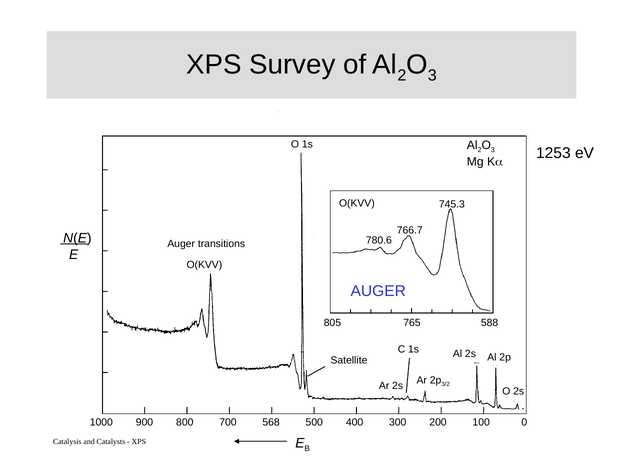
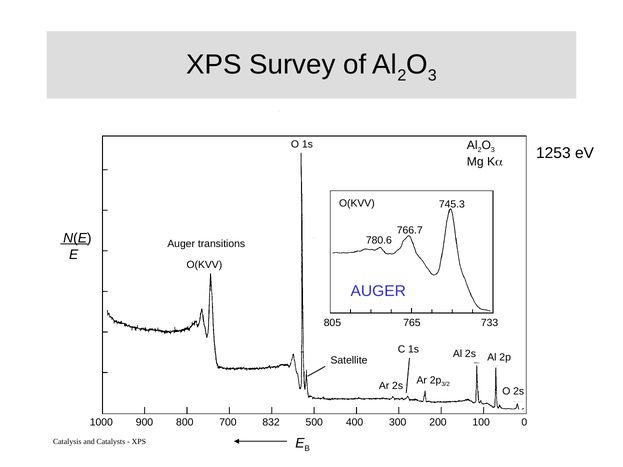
588: 588 -> 733
568: 568 -> 832
